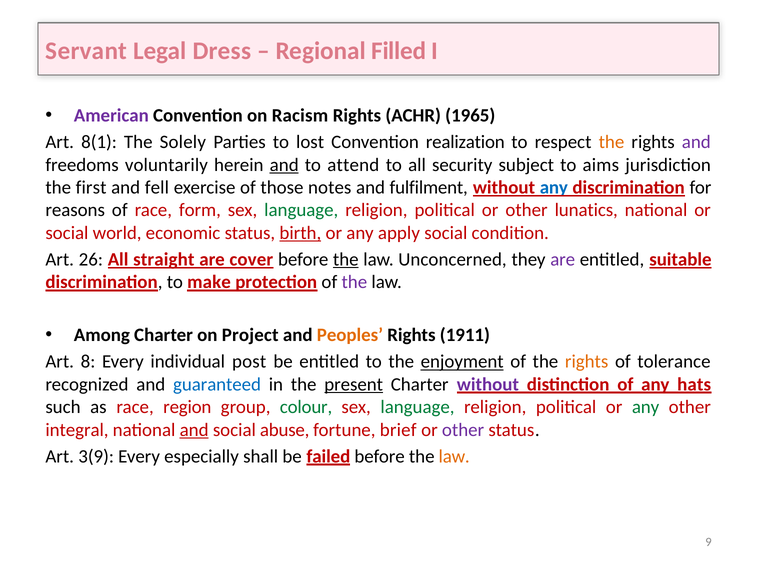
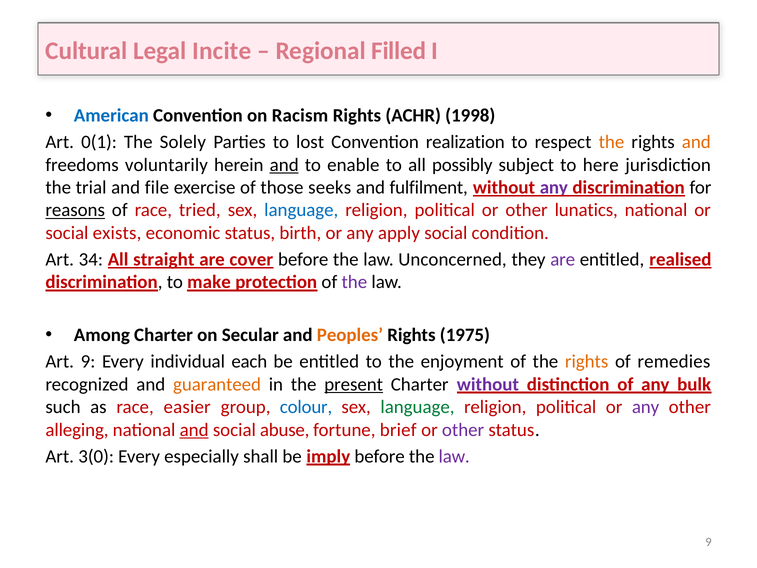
Servant: Servant -> Cultural
Dress: Dress -> Incite
American colour: purple -> blue
1965: 1965 -> 1998
8(1: 8(1 -> 0(1
and at (696, 142) colour: purple -> orange
attend: attend -> enable
security: security -> possibly
aims: aims -> here
first: first -> trial
fell: fell -> file
notes: notes -> seeks
any at (554, 187) colour: blue -> purple
reasons underline: none -> present
form: form -> tried
language at (301, 210) colour: green -> blue
world: world -> exists
birth underline: present -> none
26: 26 -> 34
the at (346, 259) underline: present -> none
suitable: suitable -> realised
Project: Project -> Secular
1911: 1911 -> 1975
Art 8: 8 -> 9
post: post -> each
enjoyment underline: present -> none
tolerance: tolerance -> remedies
guaranteed colour: blue -> orange
hats: hats -> bulk
region: region -> easier
colour colour: green -> blue
any at (646, 407) colour: green -> purple
integral: integral -> alleging
3(9: 3(9 -> 3(0
failed: failed -> imply
law at (454, 456) colour: orange -> purple
